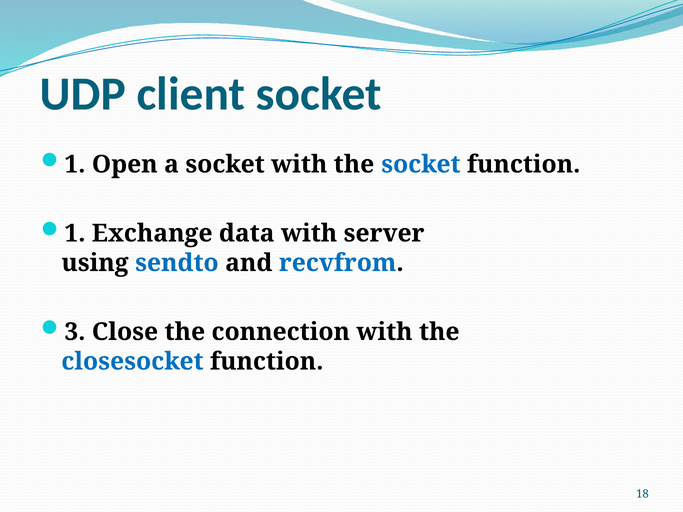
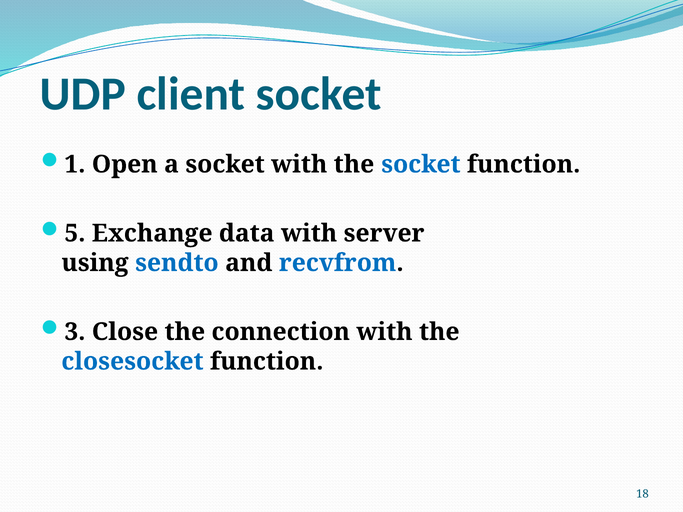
1 at (75, 233): 1 -> 5
